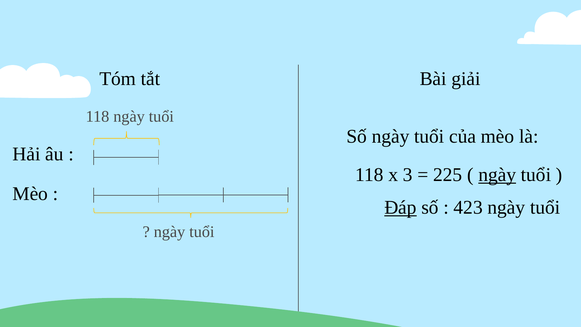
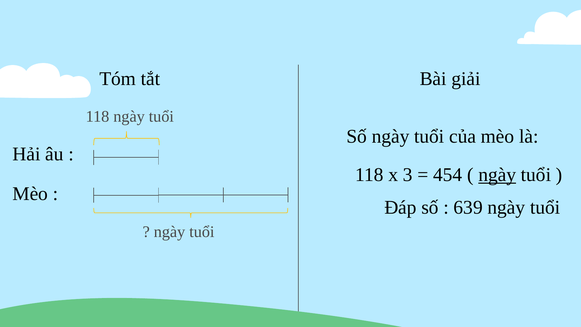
225: 225 -> 454
Đáp underline: present -> none
423: 423 -> 639
